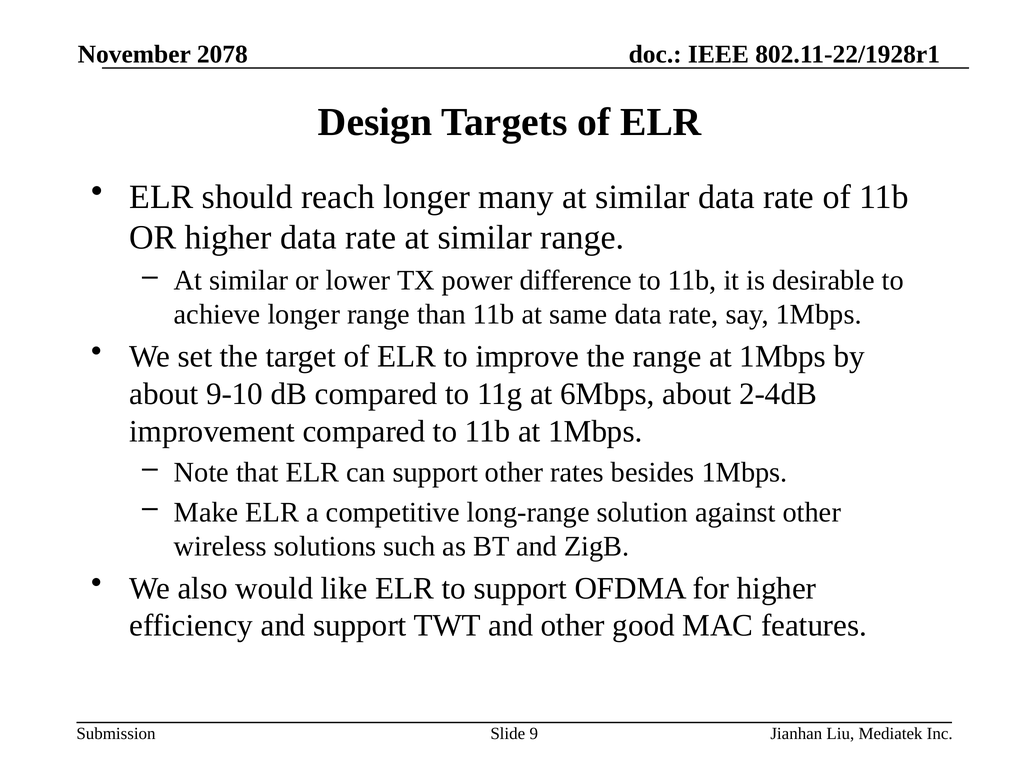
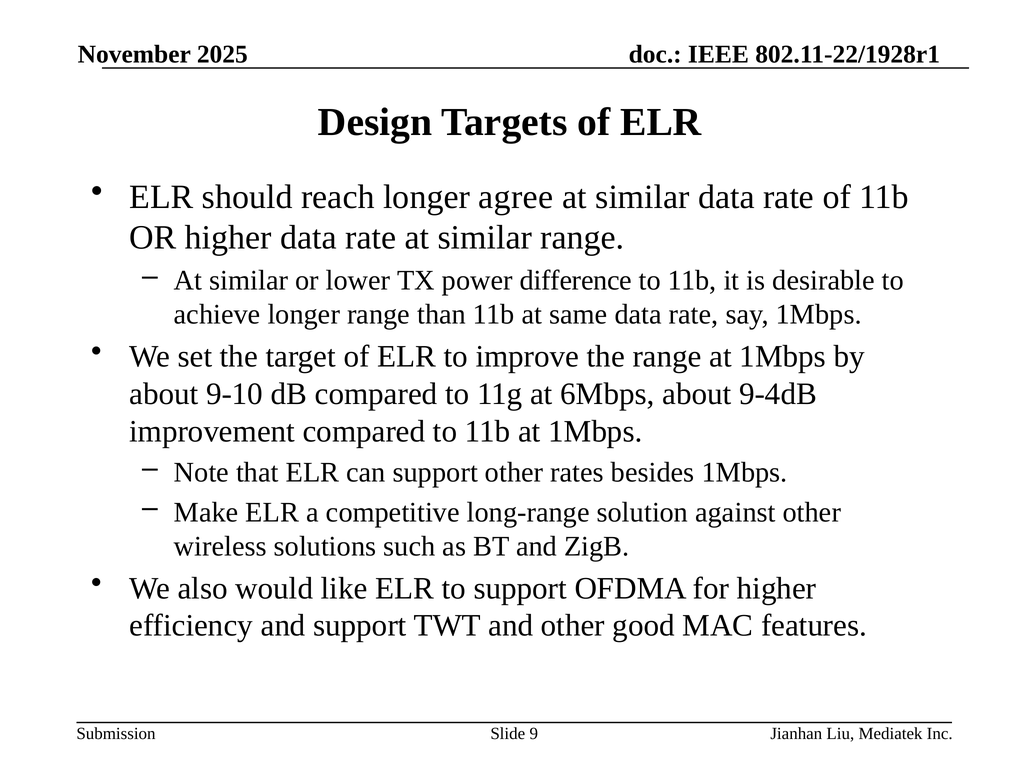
2078: 2078 -> 2025
many: many -> agree
2-4dB: 2-4dB -> 9-4dB
